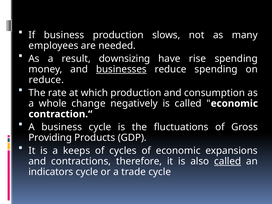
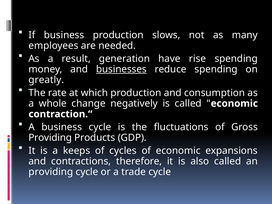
downsizing: downsizing -> generation
reduce at (46, 80): reduce -> greatly
called at (228, 161) underline: present -> none
indicators at (51, 172): indicators -> providing
